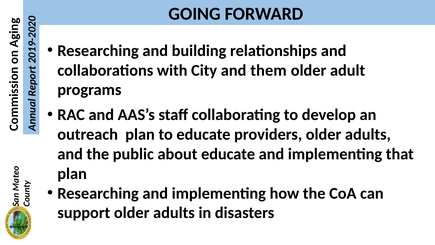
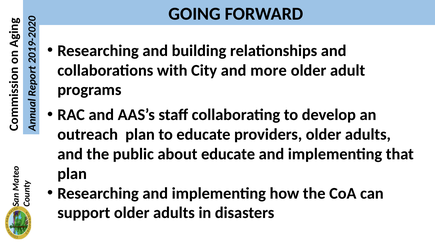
them: them -> more
